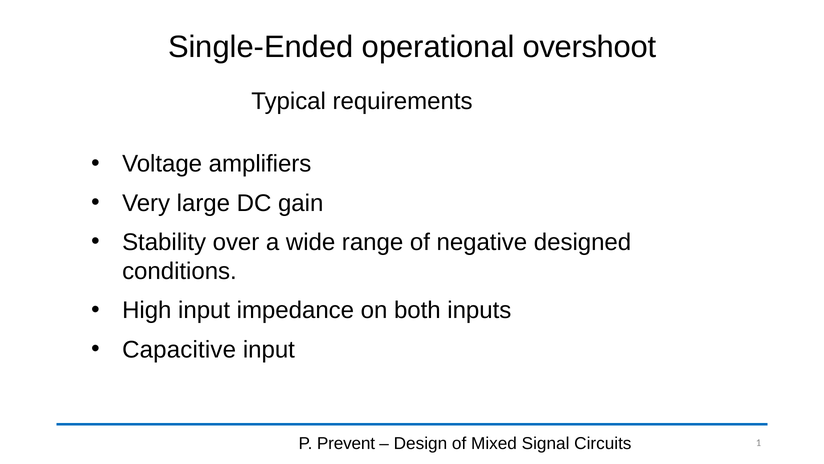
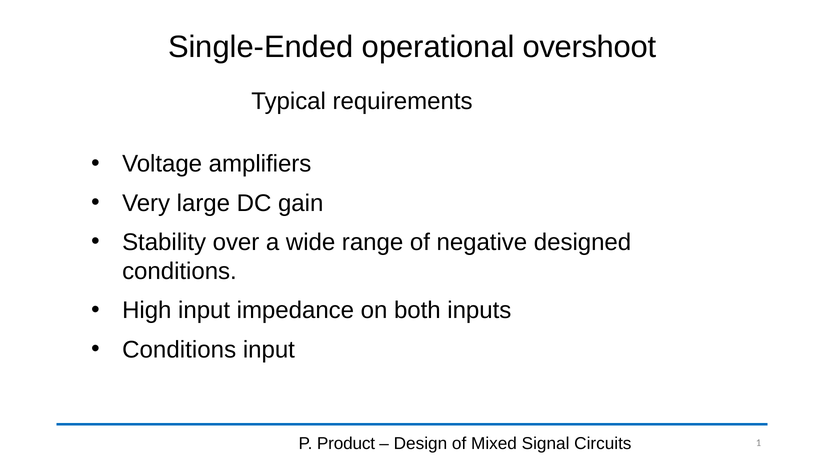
Capacitive at (179, 349): Capacitive -> Conditions
Prevent: Prevent -> Product
